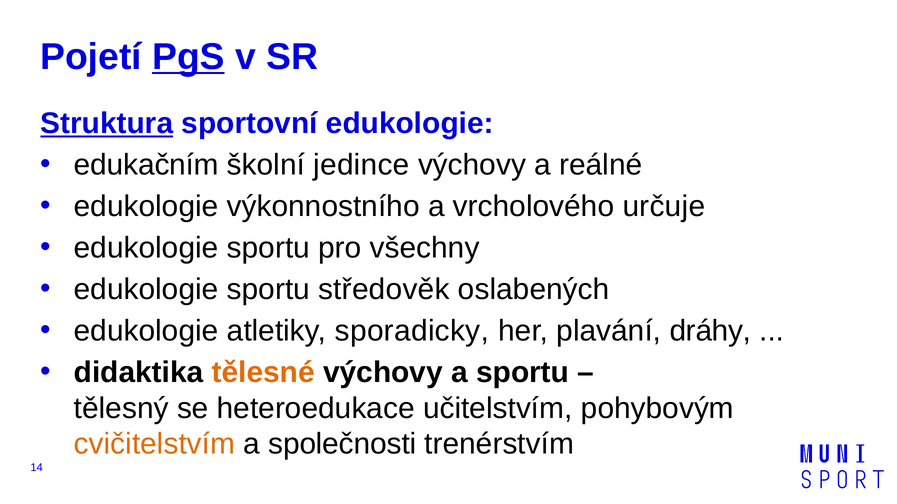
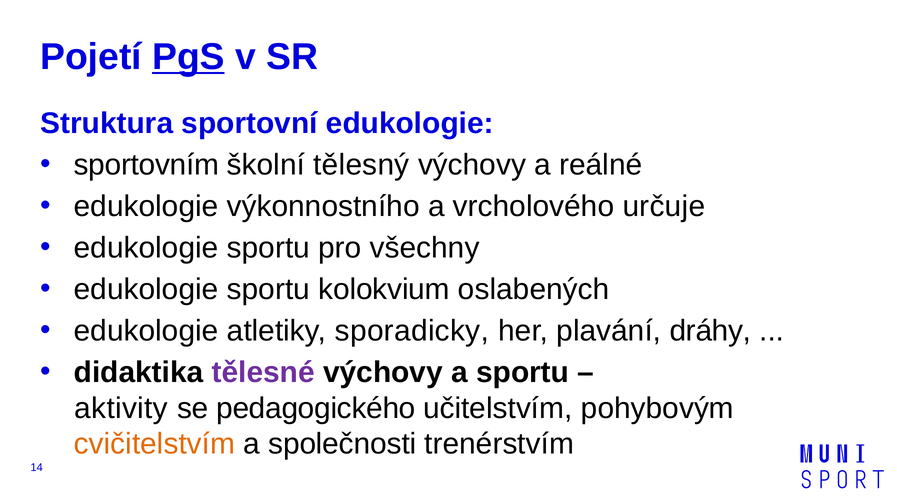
Struktura underline: present -> none
edukačním: edukačním -> sportovním
jedince: jedince -> tělesný
středověk: středověk -> kolokvium
tělesné colour: orange -> purple
tělesný: tělesný -> aktivity
heteroedukace: heteroedukace -> pedagogického
